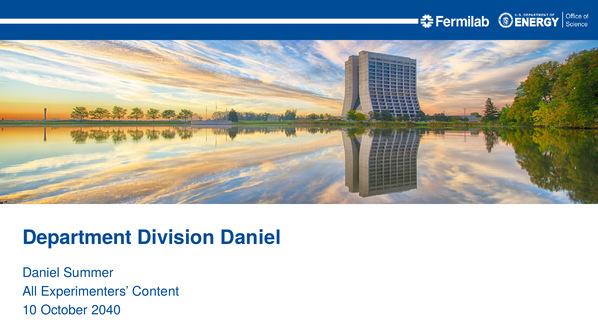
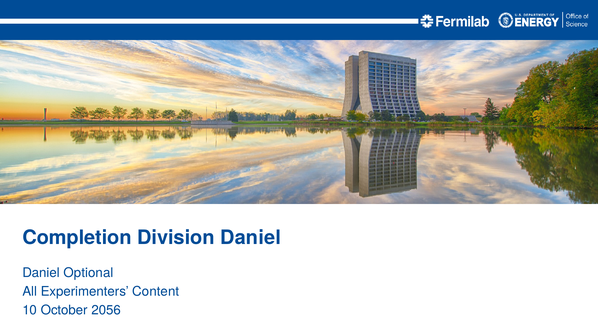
Department: Department -> Completion
Summer: Summer -> Optional
2040: 2040 -> 2056
